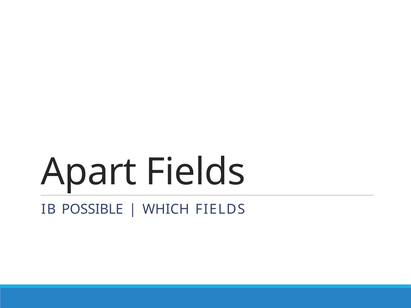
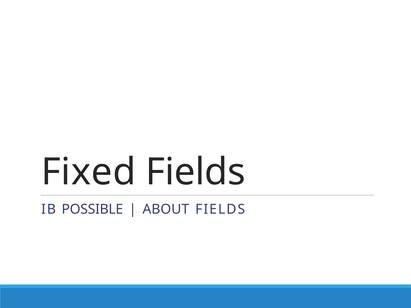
Apart: Apart -> Fixed
WHICH: WHICH -> ABOUT
